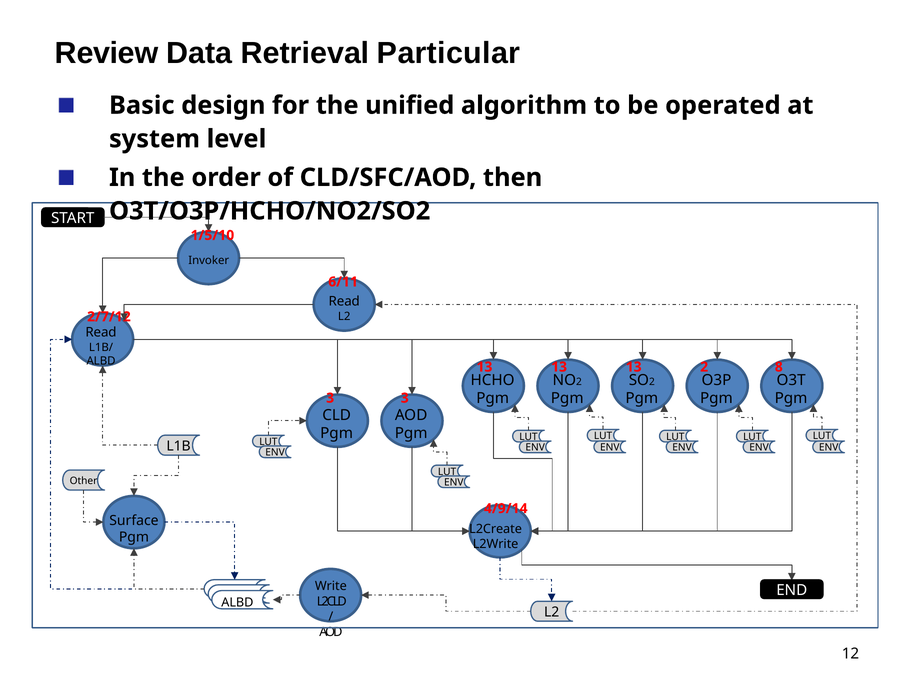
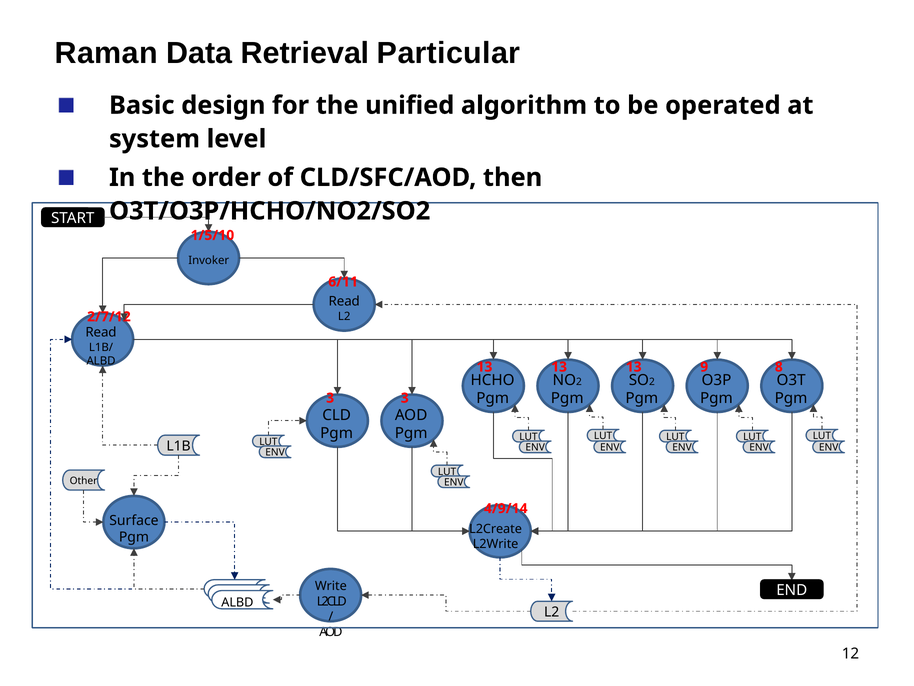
Review: Review -> Raman
13 2: 2 -> 9
